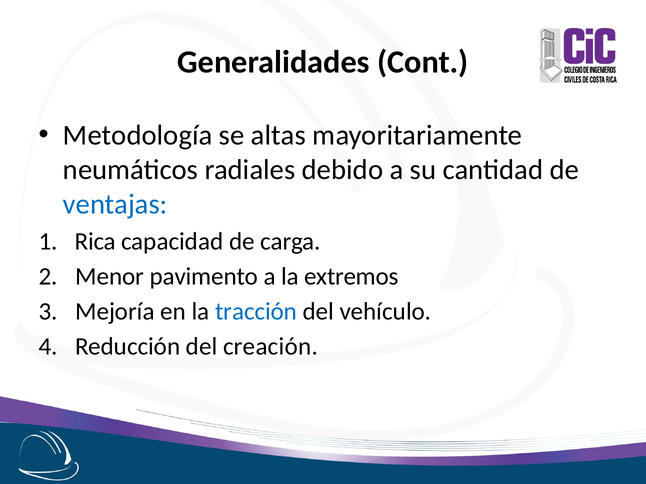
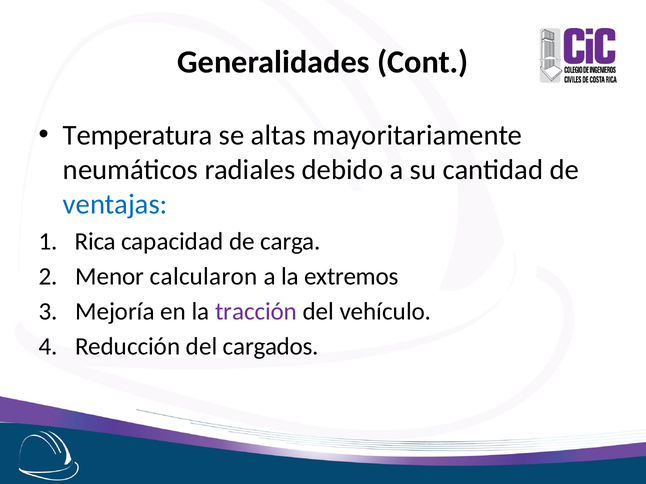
Metodología: Metodología -> Temperatura
pavimento: pavimento -> calcularon
tracción colour: blue -> purple
creación: creación -> cargados
